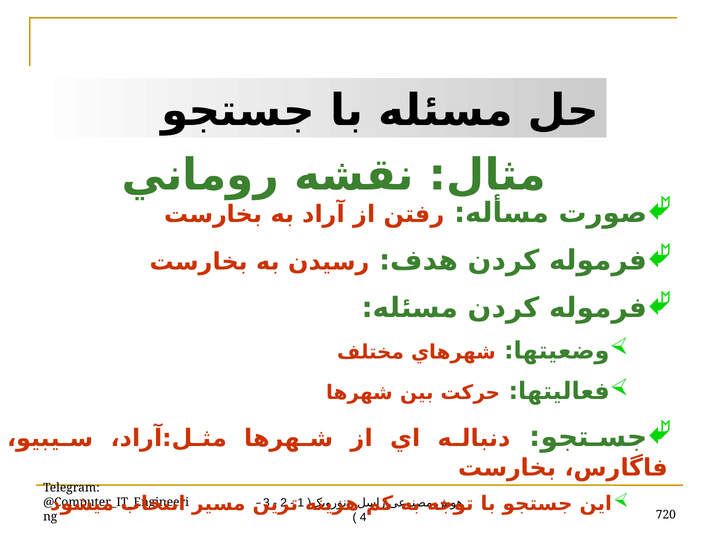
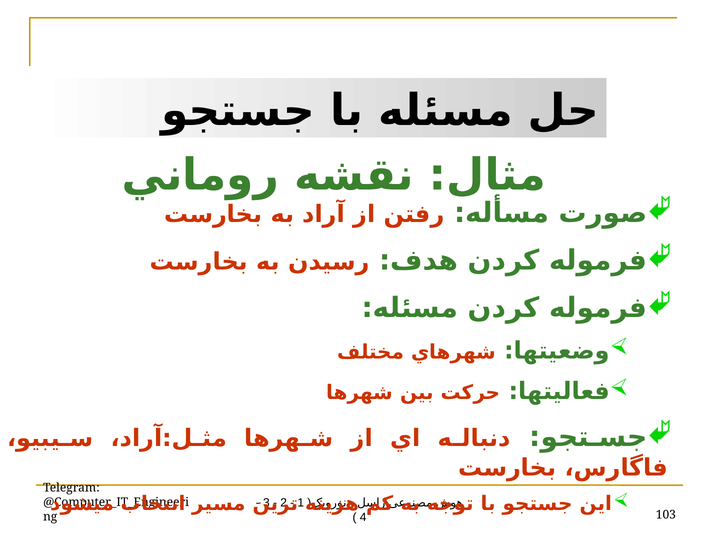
720: 720 -> 103
